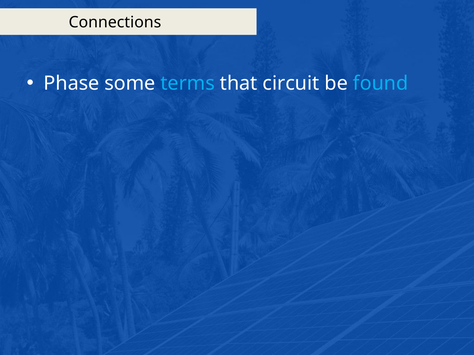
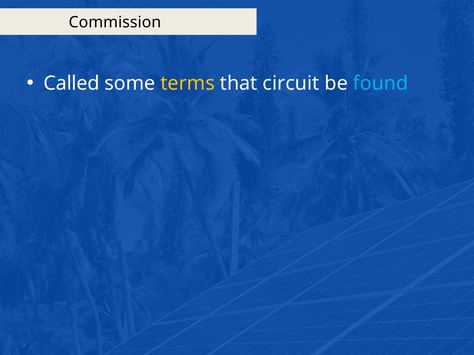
Connections: Connections -> Commission
Phase: Phase -> Called
terms colour: light blue -> yellow
